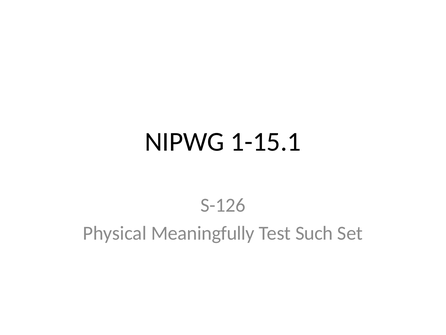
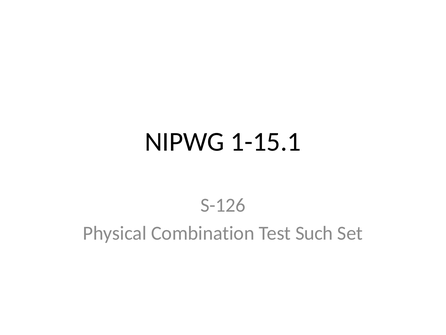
Meaningfully: Meaningfully -> Combination
